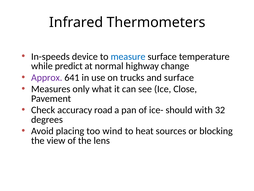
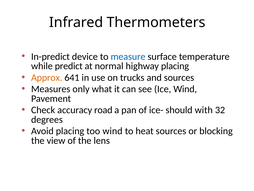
In-speeds: In-speeds -> In-predict
highway change: change -> placing
Approx colour: purple -> orange
and surface: surface -> sources
Ice Close: Close -> Wind
